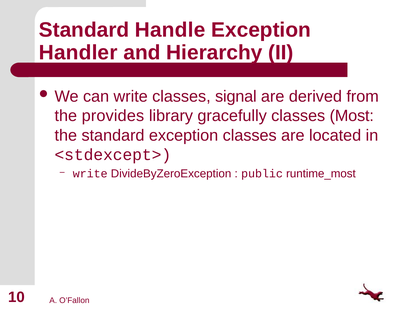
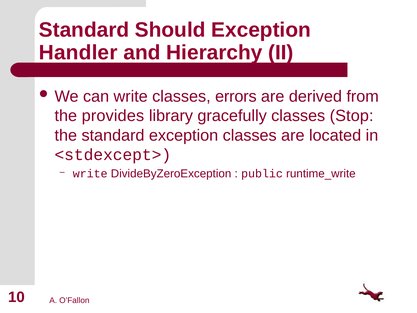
Handle: Handle -> Should
signal: signal -> errors
Most: Most -> Stop
runtime_most: runtime_most -> runtime_write
